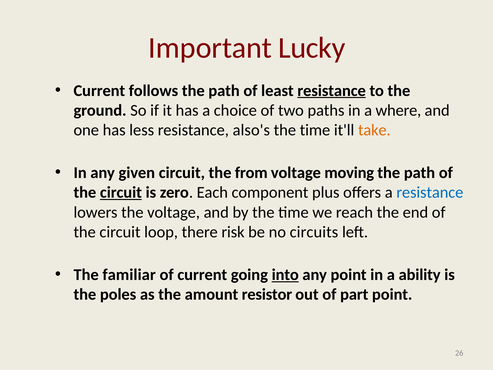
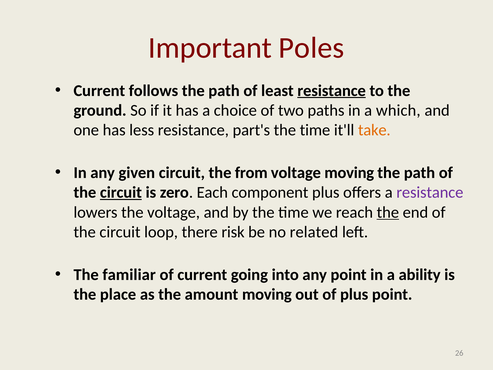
Lucky: Lucky -> Poles
where: where -> which
also's: also's -> part's
resistance at (430, 192) colour: blue -> purple
the at (388, 212) underline: none -> present
circuits: circuits -> related
into underline: present -> none
poles: poles -> place
amount resistor: resistor -> moving
of part: part -> plus
